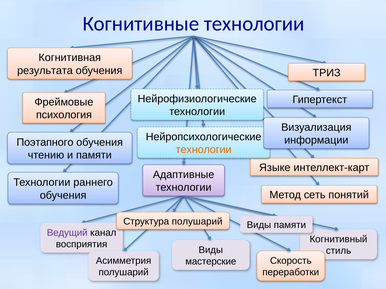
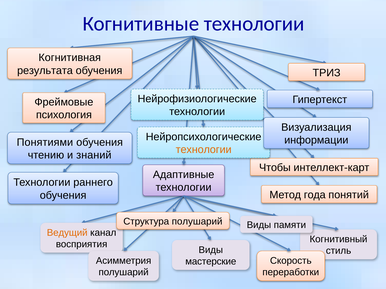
Поэтапного: Поэтапного -> Понятиями
и памяти: памяти -> знаний
Языке: Языке -> Чтобы
сеть: сеть -> года
Ведущий colour: purple -> orange
